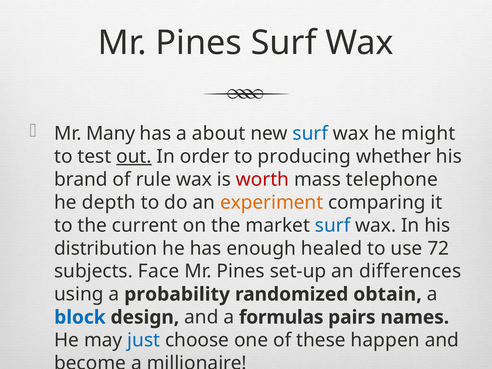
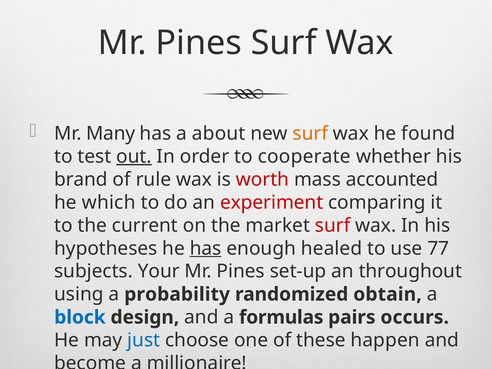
surf at (310, 133) colour: blue -> orange
might: might -> found
producing: producing -> cooperate
telephone: telephone -> accounted
depth: depth -> which
experiment colour: orange -> red
surf at (333, 225) colour: blue -> red
distribution: distribution -> hypotheses
has at (206, 248) underline: none -> present
72: 72 -> 77
Face: Face -> Your
differences: differences -> throughout
names: names -> occurs
